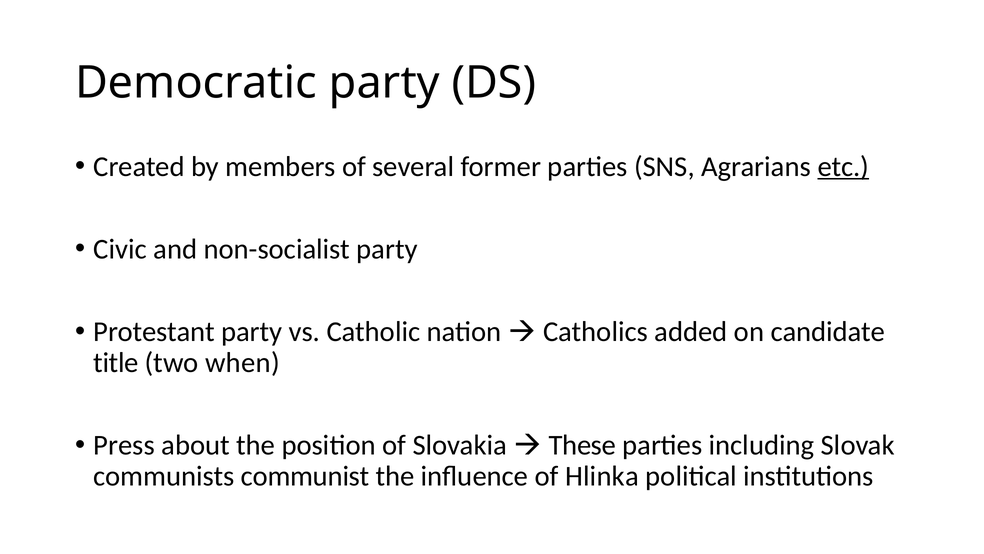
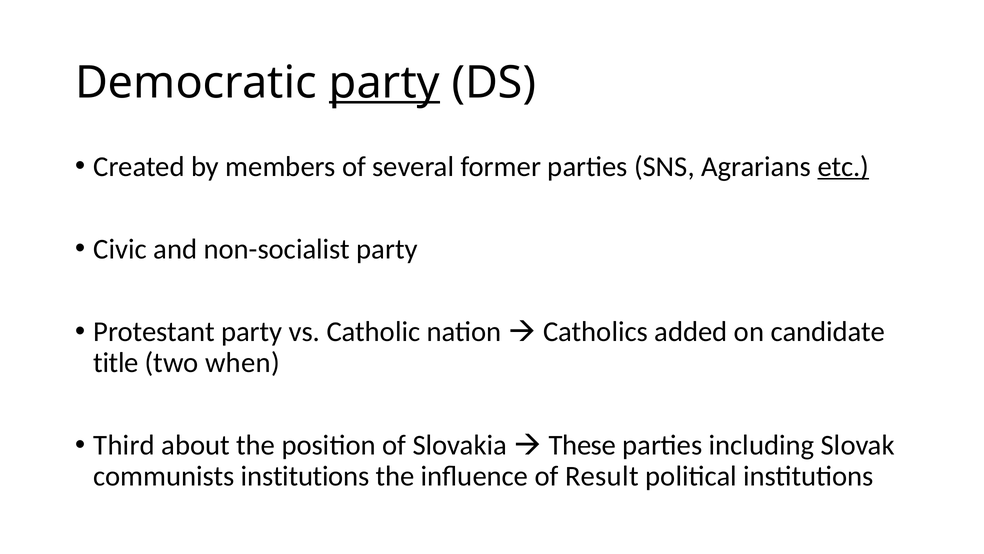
party at (384, 83) underline: none -> present
Press: Press -> Third
communists communist: communist -> institutions
Hlinka: Hlinka -> Result
